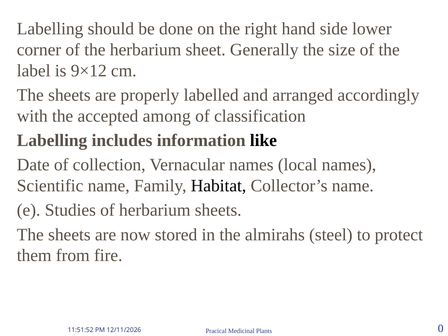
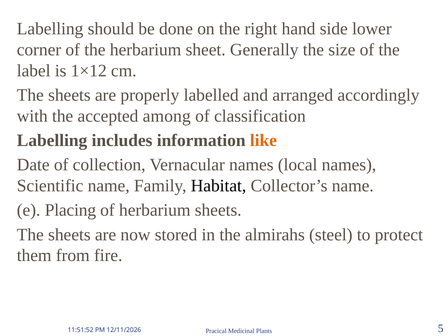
9×12: 9×12 -> 1×12
like colour: black -> orange
Studies: Studies -> Placing
0: 0 -> 5
